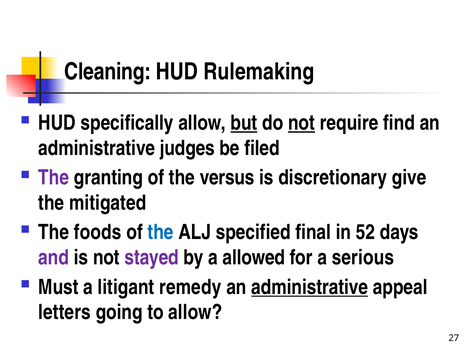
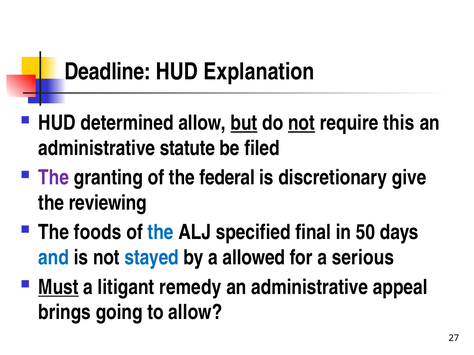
Cleaning: Cleaning -> Deadline
Rulemaking: Rulemaking -> Explanation
specifically: specifically -> determined
find: find -> this
judges: judges -> statute
versus: versus -> federal
mitigated: mitigated -> reviewing
52: 52 -> 50
and colour: purple -> blue
stayed colour: purple -> blue
Must underline: none -> present
administrative at (310, 288) underline: present -> none
letters: letters -> brings
